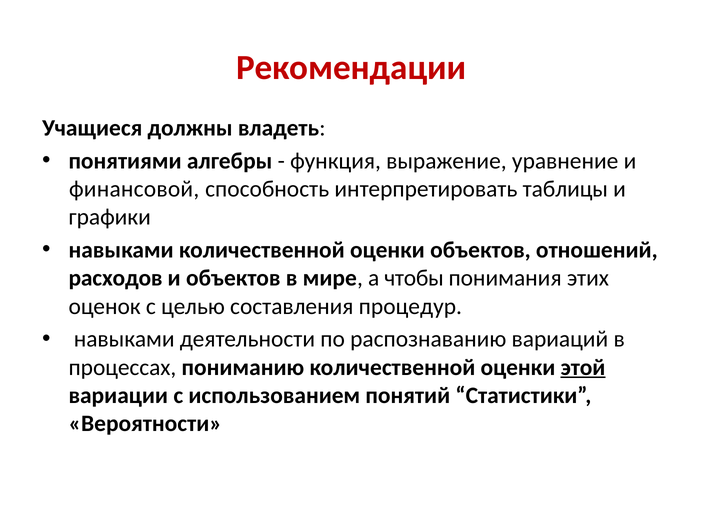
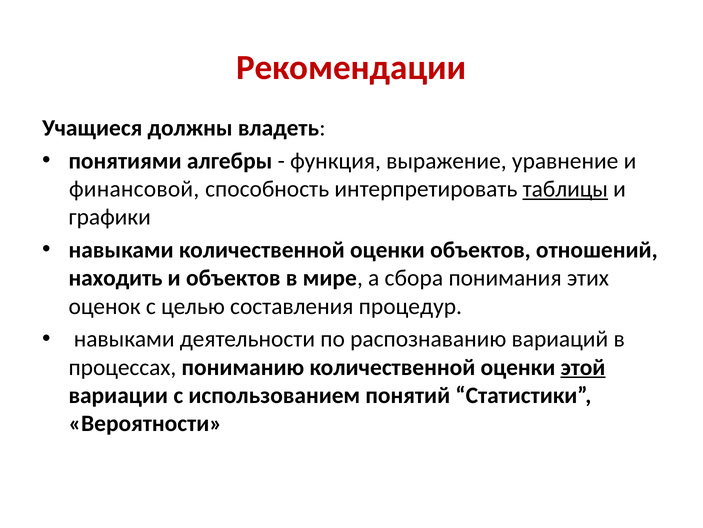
таблицы underline: none -> present
расходов: расходов -> находить
чтобы: чтобы -> сбора
